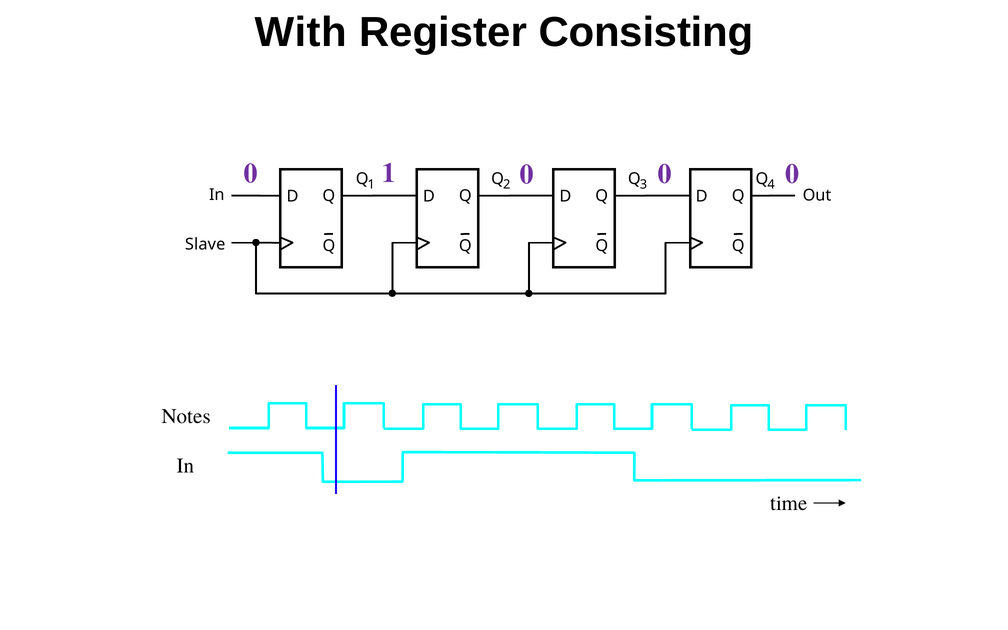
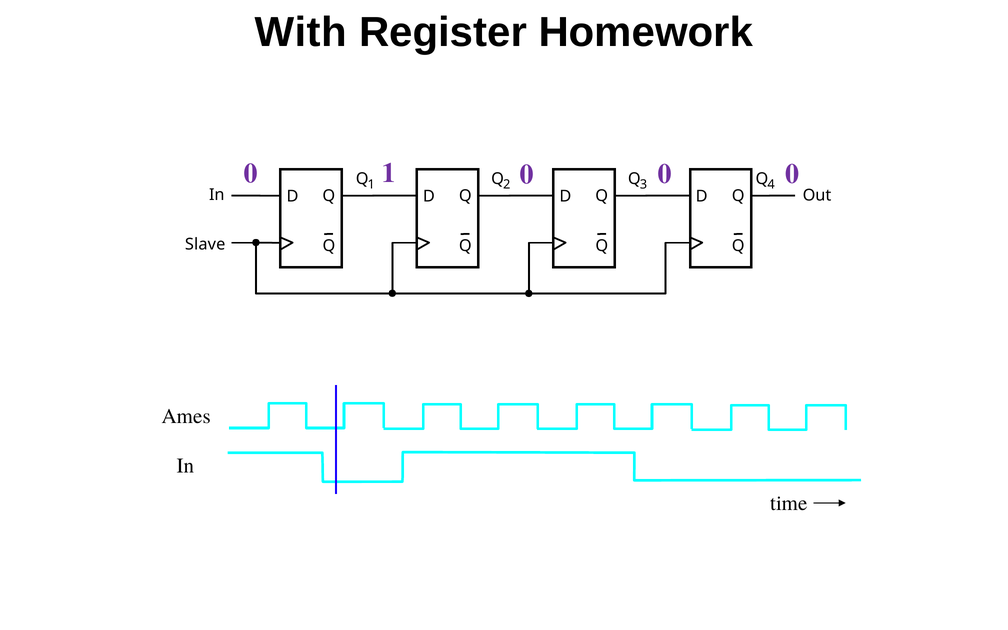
Consisting: Consisting -> Homework
Notes: Notes -> Ames
